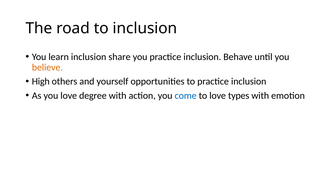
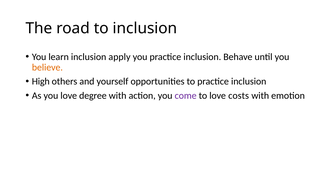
share: share -> apply
come colour: blue -> purple
types: types -> costs
